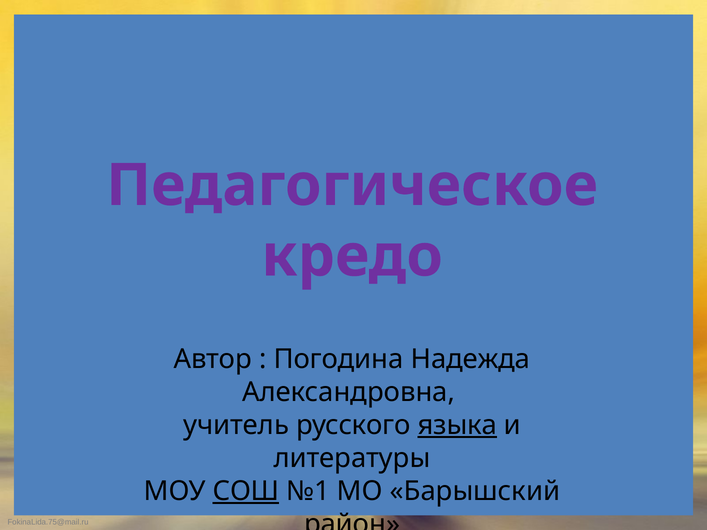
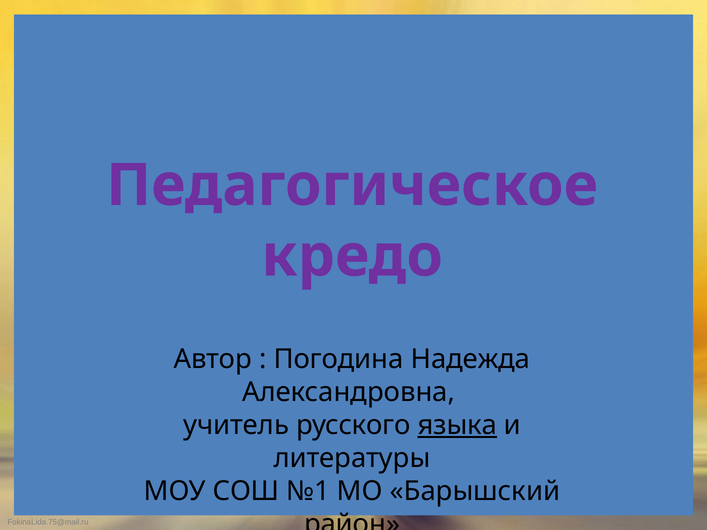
СОШ underline: present -> none
